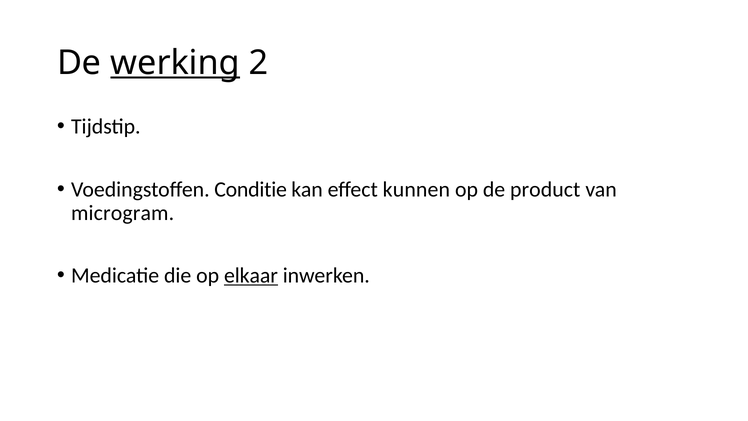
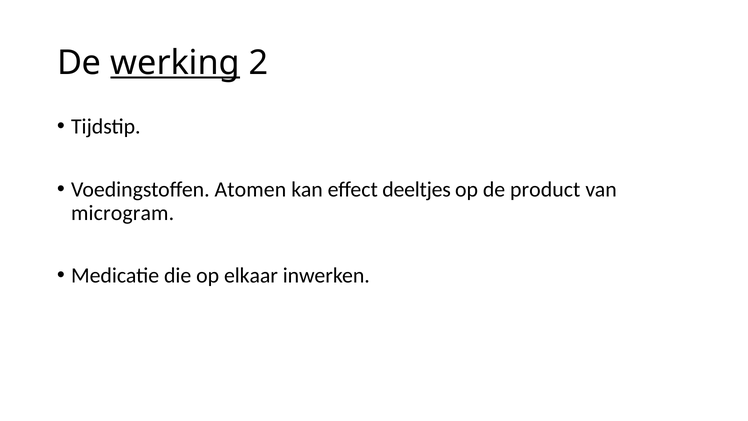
Conditie: Conditie -> Atomen
kunnen: kunnen -> deeltjes
elkaar underline: present -> none
